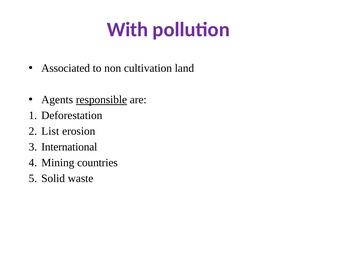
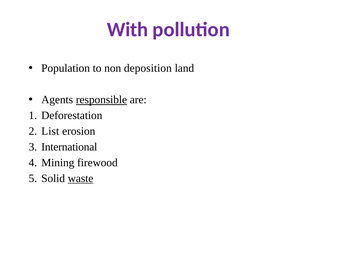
Associated: Associated -> Population
cultivation: cultivation -> deposition
countries: countries -> firewood
waste underline: none -> present
